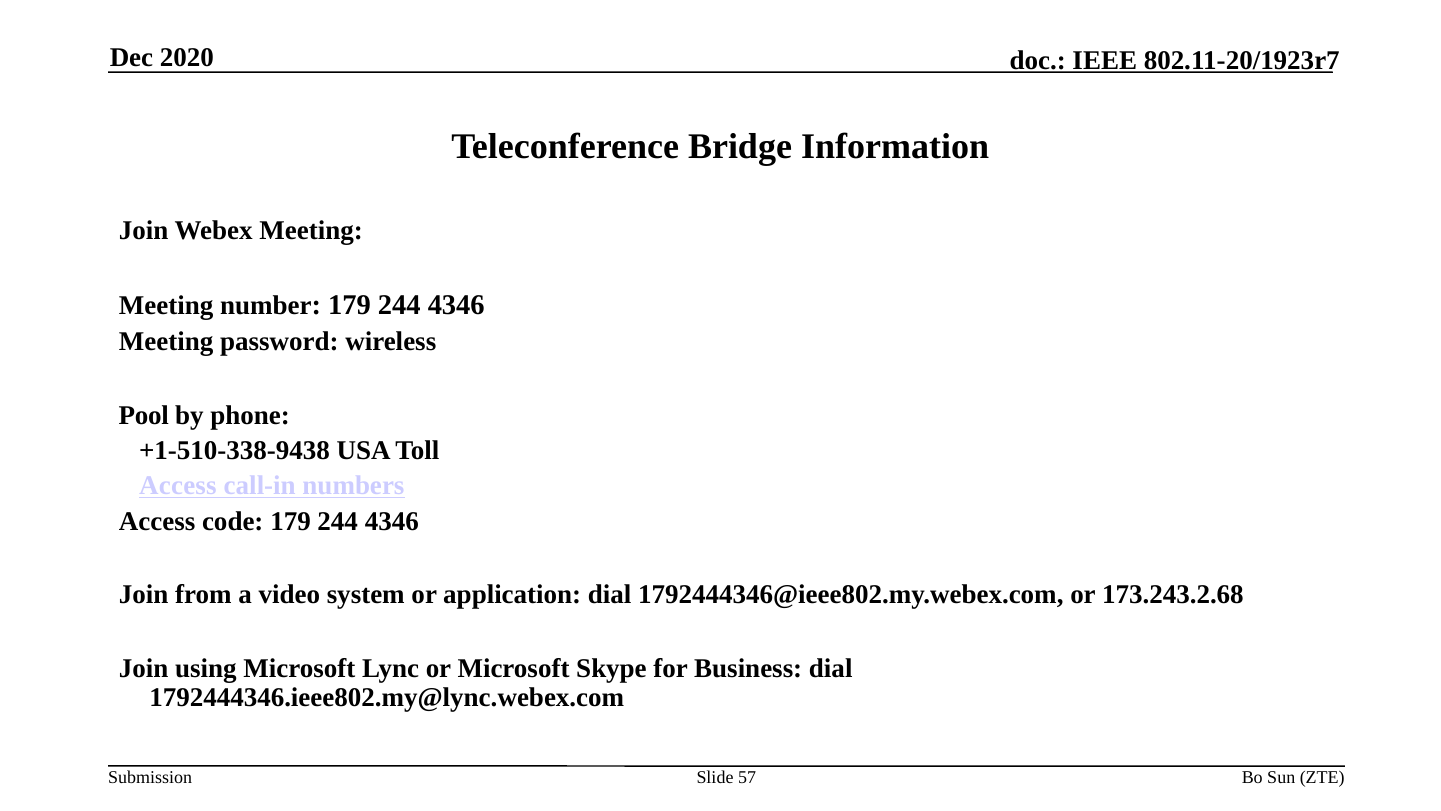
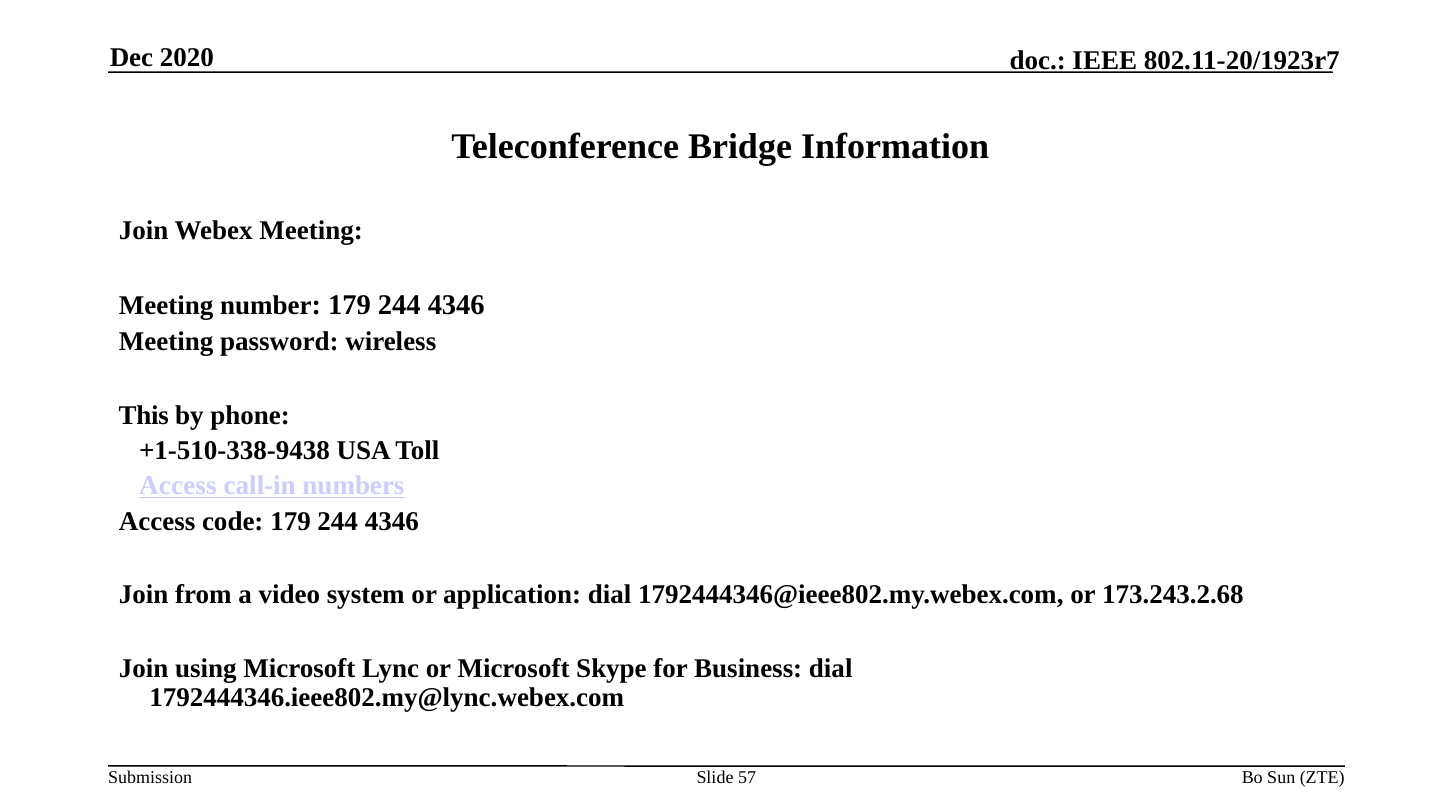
Pool: Pool -> This
